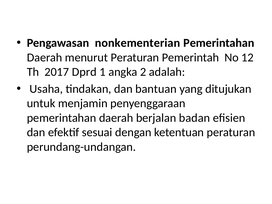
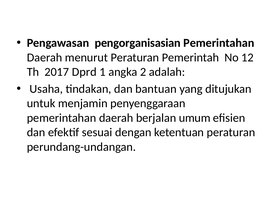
nonkementerian: nonkementerian -> pengorganisasian
badan: badan -> umum
